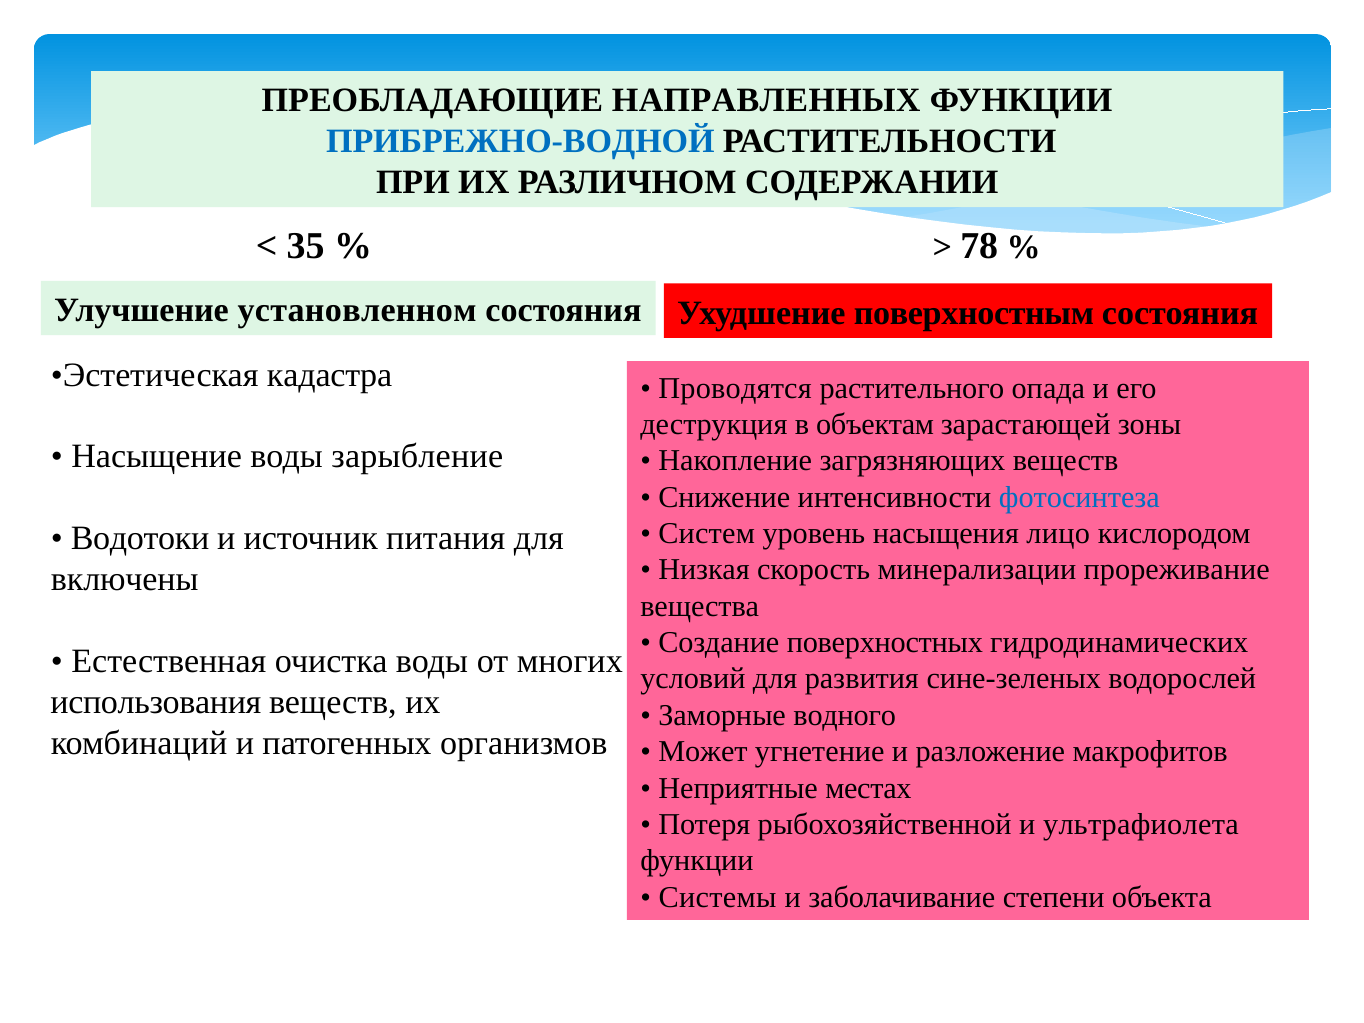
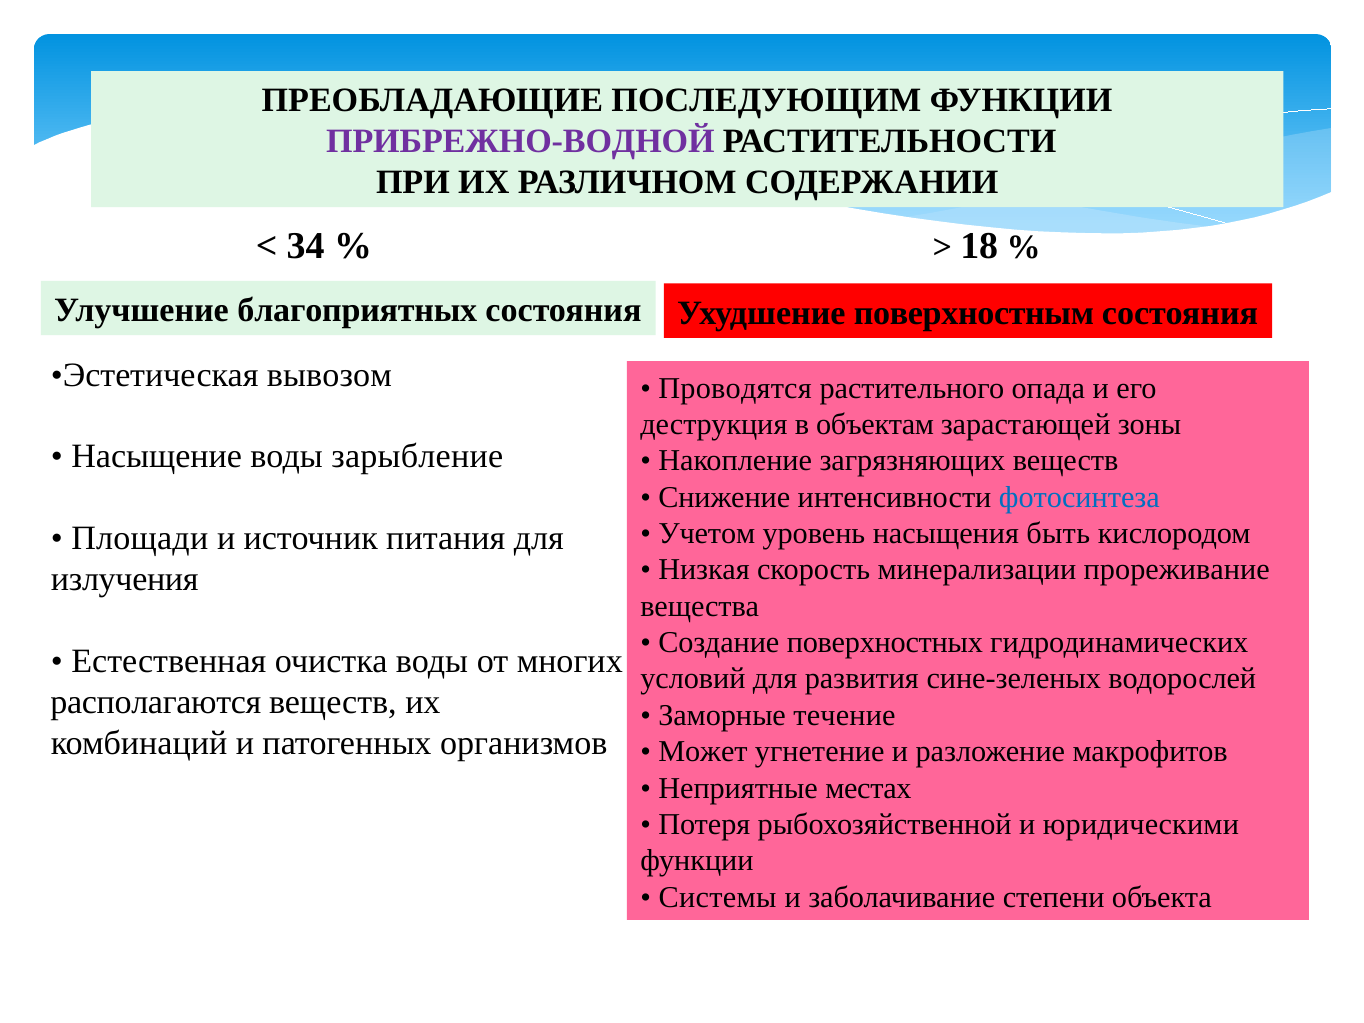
НАПРАВЛЕННЫХ: НАПРАВЛЕННЫХ -> ПОСЛЕДУЮЩИМ
ПРИБРЕЖНО-ВОДНОЙ colour: blue -> purple
35: 35 -> 34
78: 78 -> 18
установленном: установленном -> благоприятных
кадастра: кадастра -> вывозом
Систем: Систем -> Учетом
лицо: лицо -> быть
Водотоки: Водотоки -> Площади
включены: включены -> излучения
использования: использования -> располагаются
водного: водного -> течение
ультрафиолета: ультрафиолета -> юридическими
